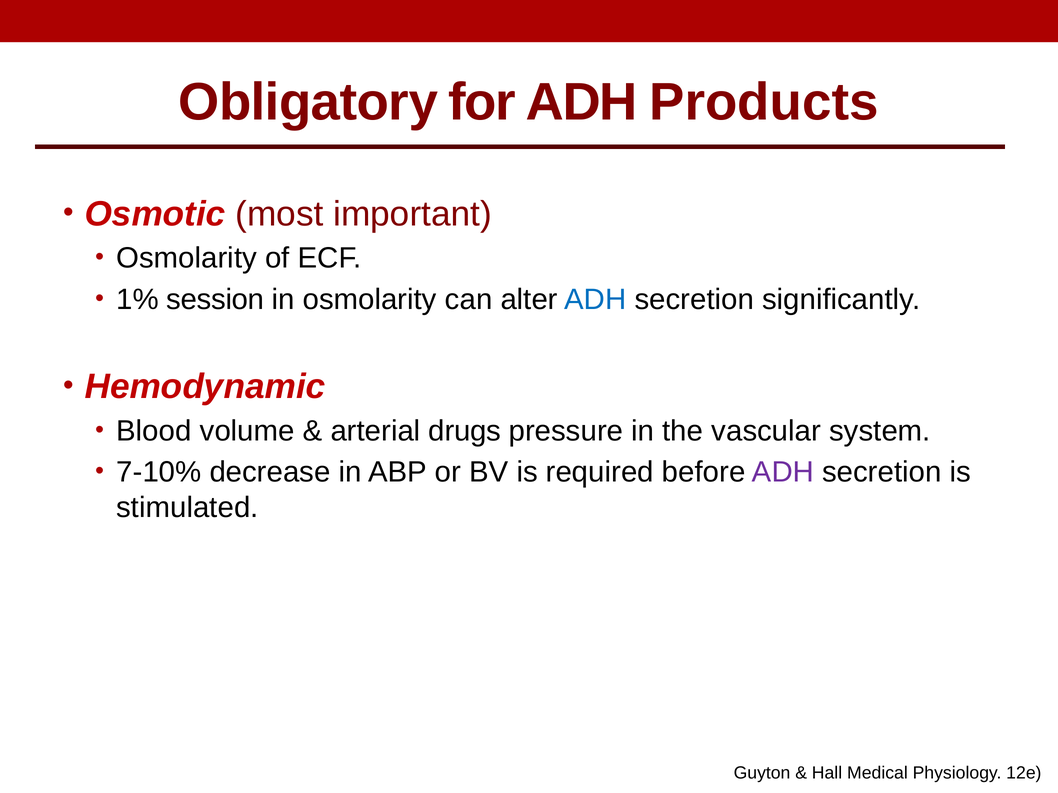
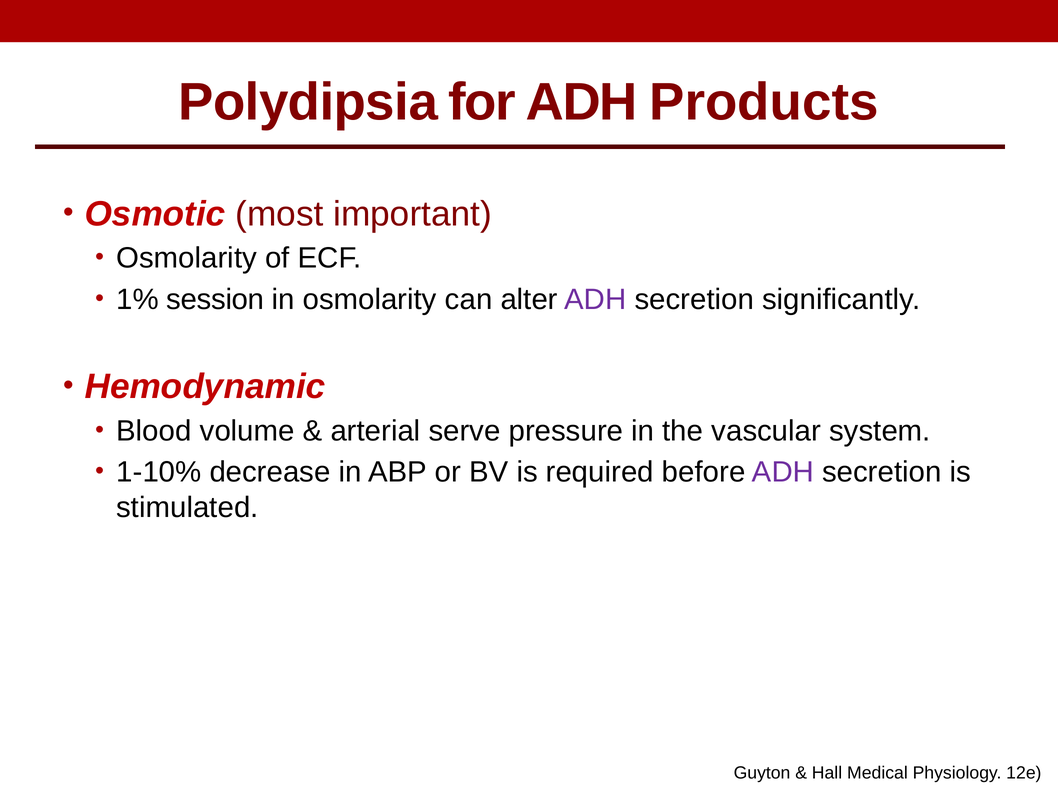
Obligatory: Obligatory -> Polydipsia
ADH at (595, 300) colour: blue -> purple
drugs: drugs -> serve
7-10%: 7-10% -> 1-10%
